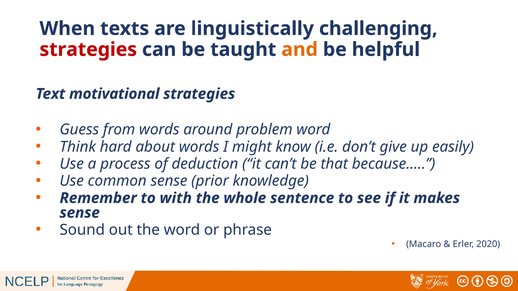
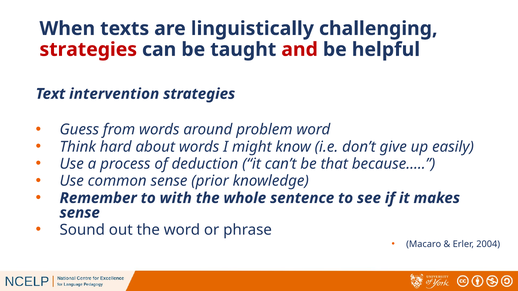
and colour: orange -> red
motivational: motivational -> intervention
2020: 2020 -> 2004
